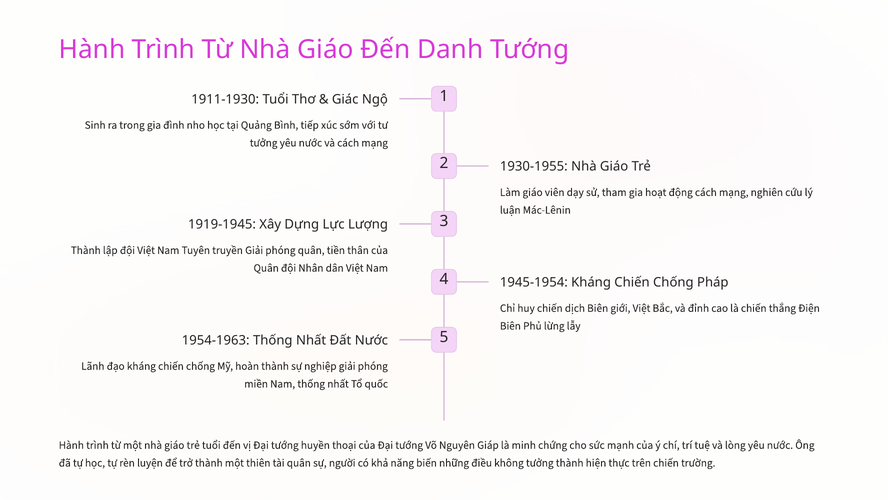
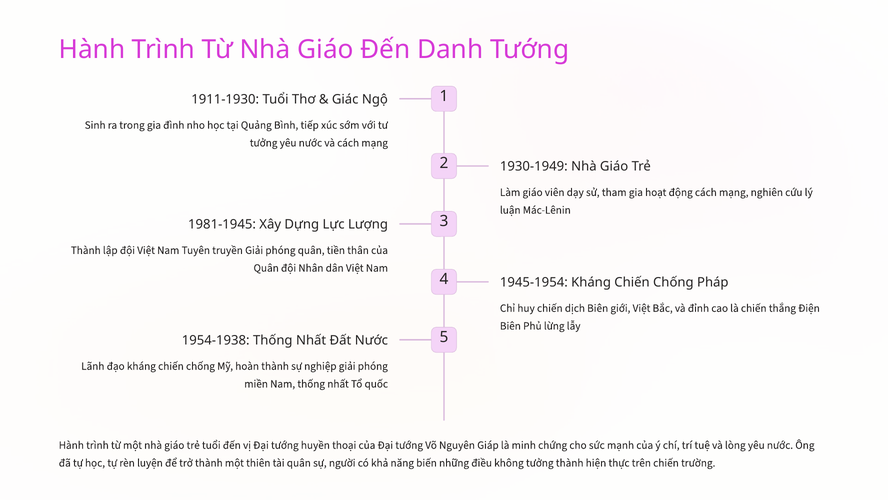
1930-1955: 1930-1955 -> 1930-1949
1919-1945: 1919-1945 -> 1981-1945
1954-1963: 1954-1963 -> 1954-1938
